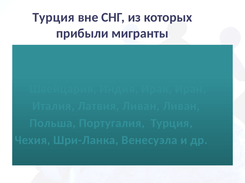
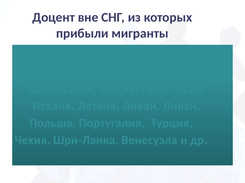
Турция at (53, 17): Турция -> Доцент
